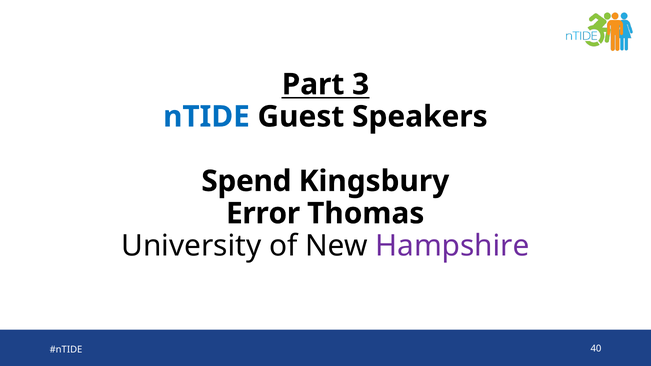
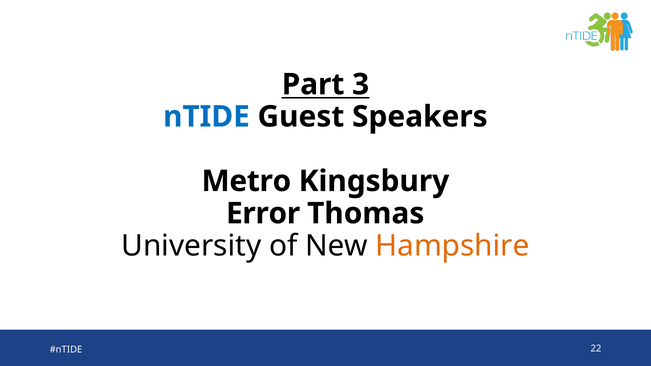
Spend: Spend -> Metro
Hampshire colour: purple -> orange
40: 40 -> 22
